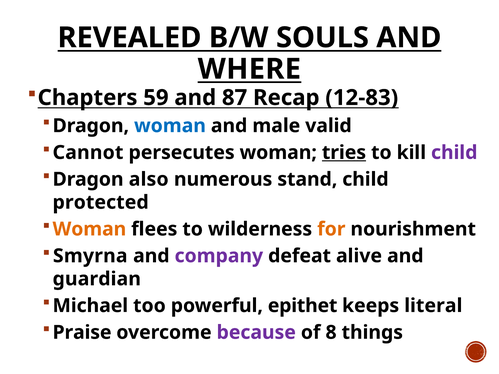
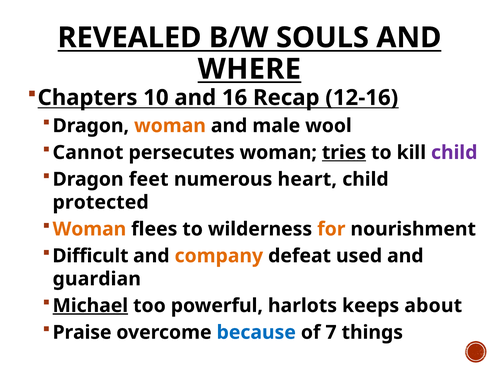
59: 59 -> 10
87: 87 -> 16
12-83: 12-83 -> 12-16
woman at (170, 126) colour: blue -> orange
valid: valid -> wool
also: also -> feet
stand: stand -> heart
Smyrna: Smyrna -> Difficult
company colour: purple -> orange
alive: alive -> used
Michael underline: none -> present
epithet: epithet -> harlots
literal: literal -> about
because colour: purple -> blue
8: 8 -> 7
